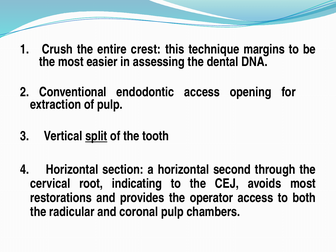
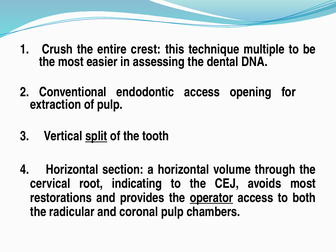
margins: margins -> multiple
second: second -> volume
operator underline: none -> present
